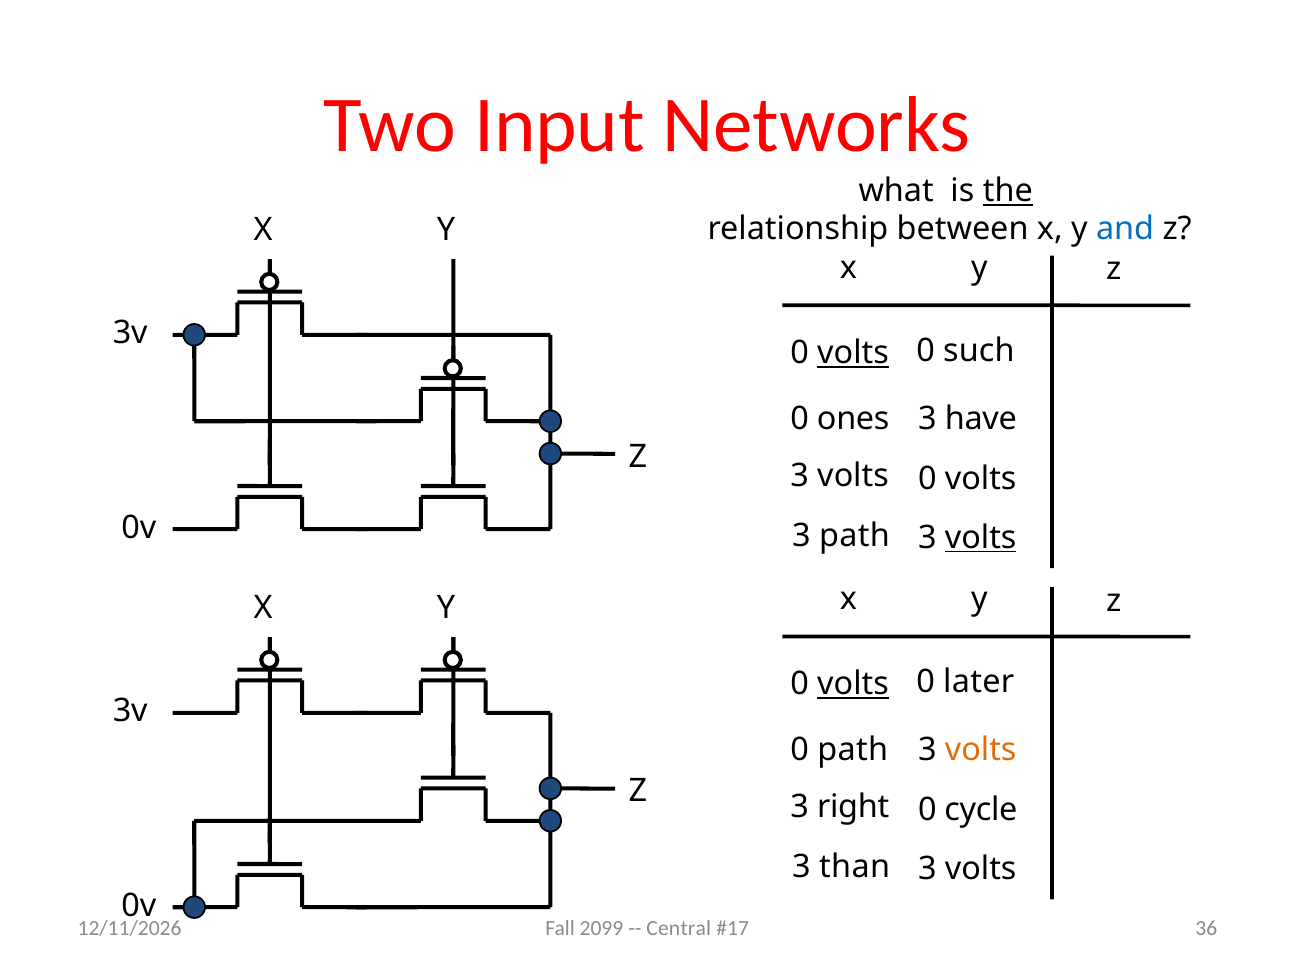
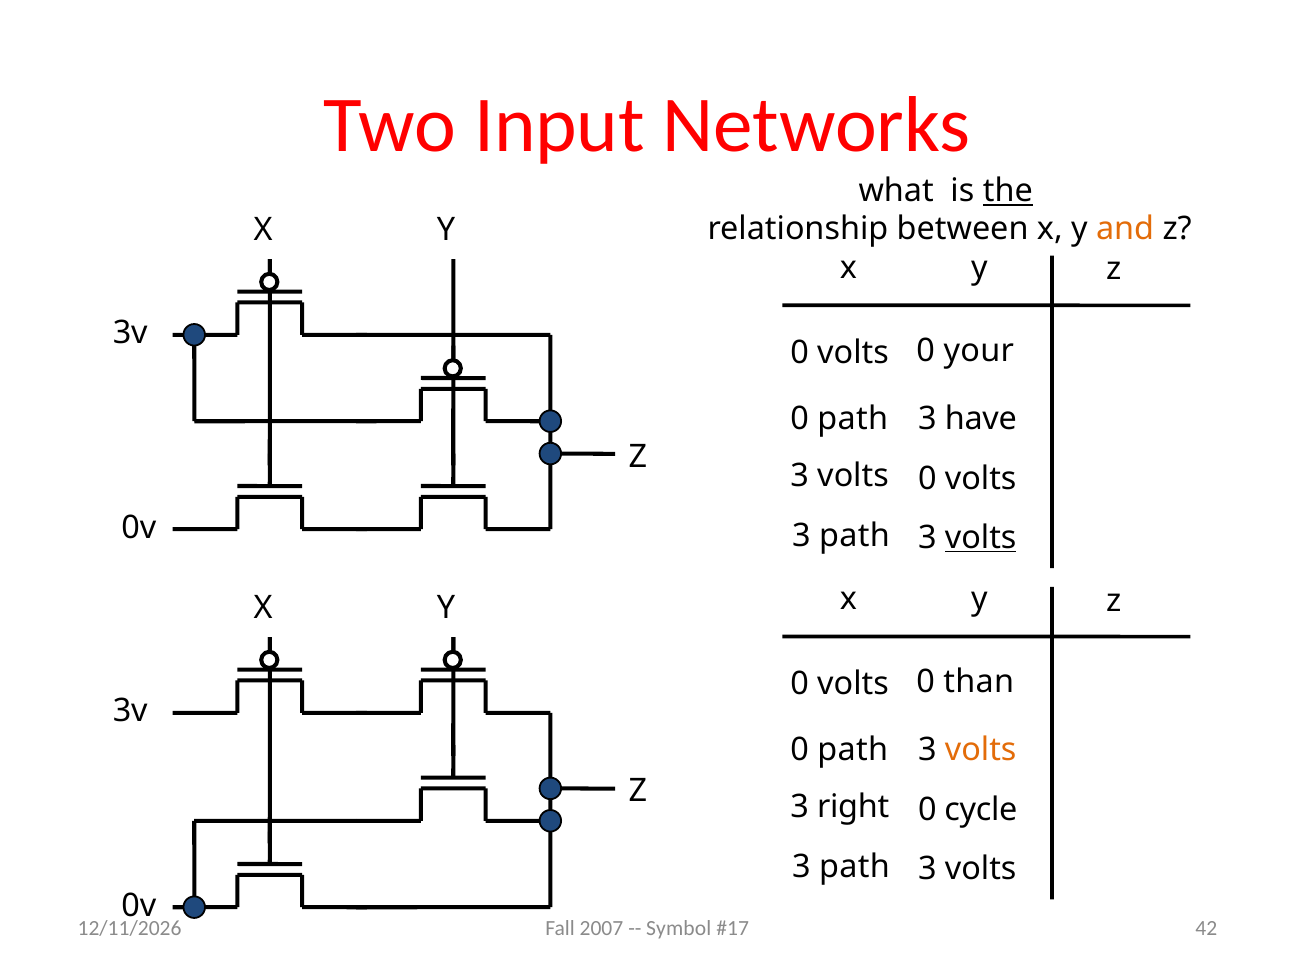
and colour: blue -> orange
such: such -> your
volts at (853, 352) underline: present -> none
ones at (853, 418): ones -> path
later: later -> than
volts at (853, 683) underline: present -> none
than at (855, 866): than -> path
36: 36 -> 42
2099: 2099 -> 2007
Central: Central -> Symbol
